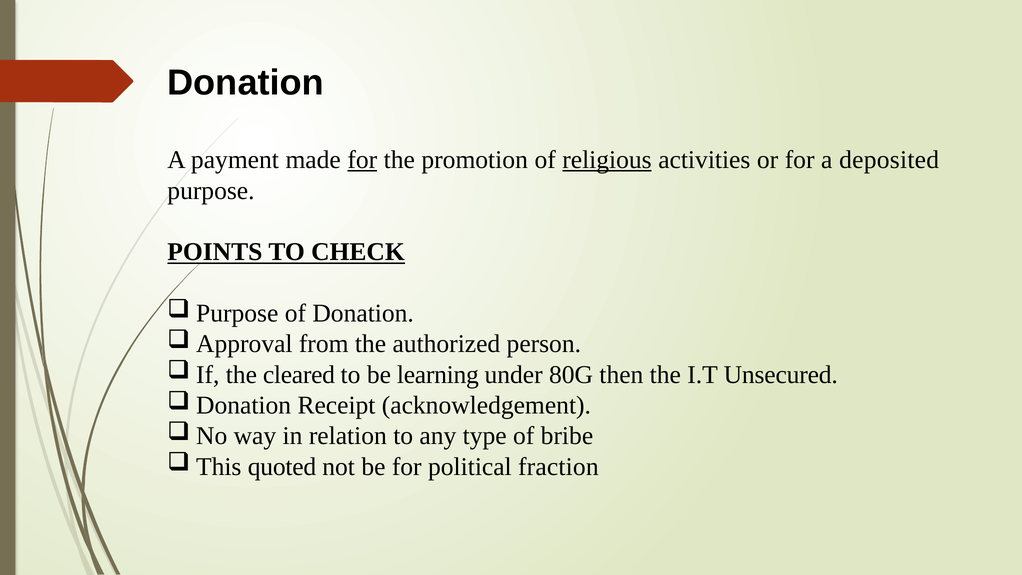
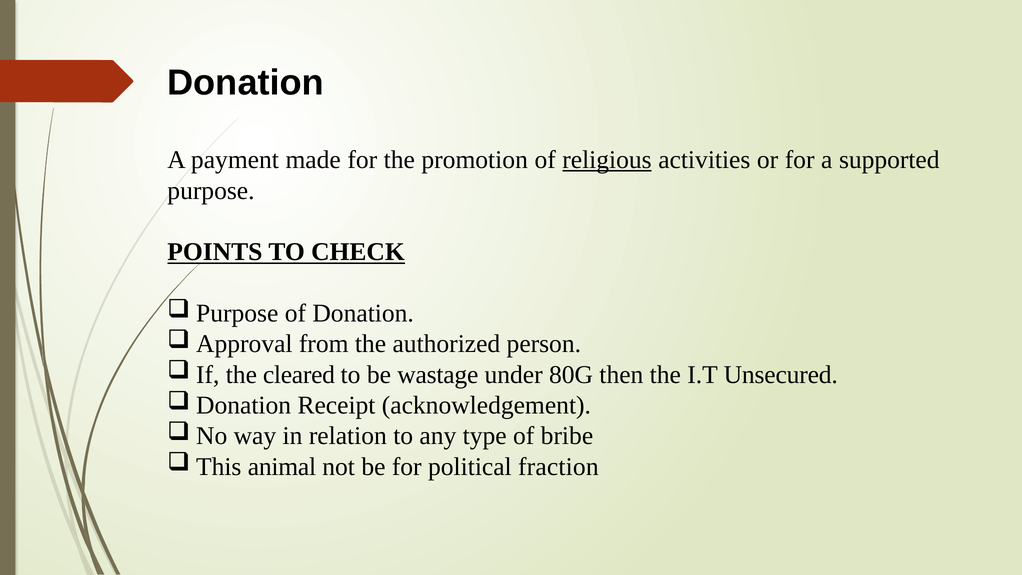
for at (362, 160) underline: present -> none
deposited: deposited -> supported
learning: learning -> wastage
quoted: quoted -> animal
